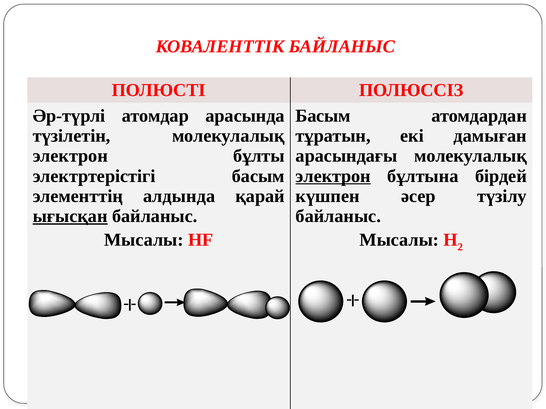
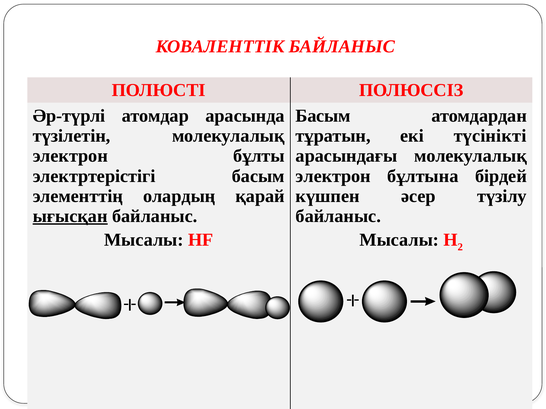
дамыған: дамыған -> түсінікті
электрон at (333, 176) underline: present -> none
алдында: алдында -> олардың
